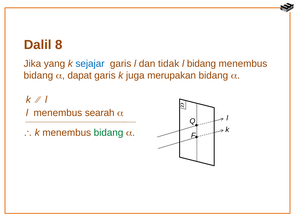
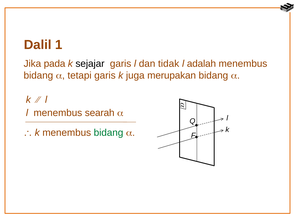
8: 8 -> 1
yang: yang -> pada
sejajar colour: blue -> black
l bidang: bidang -> adalah
dapat: dapat -> tetapi
